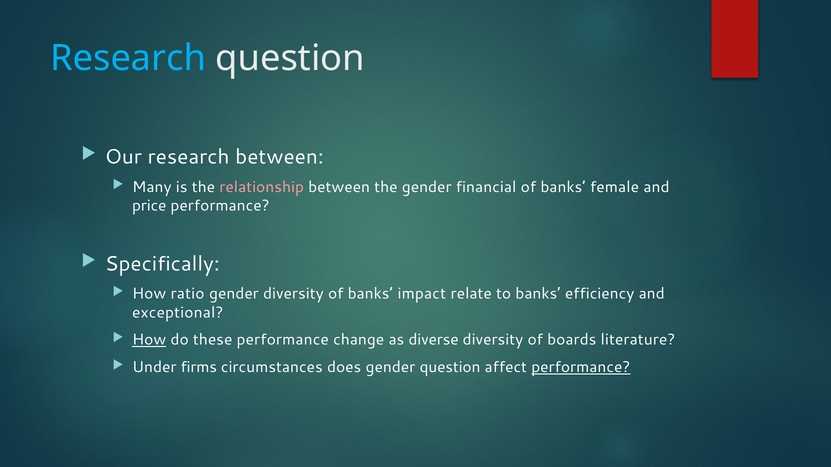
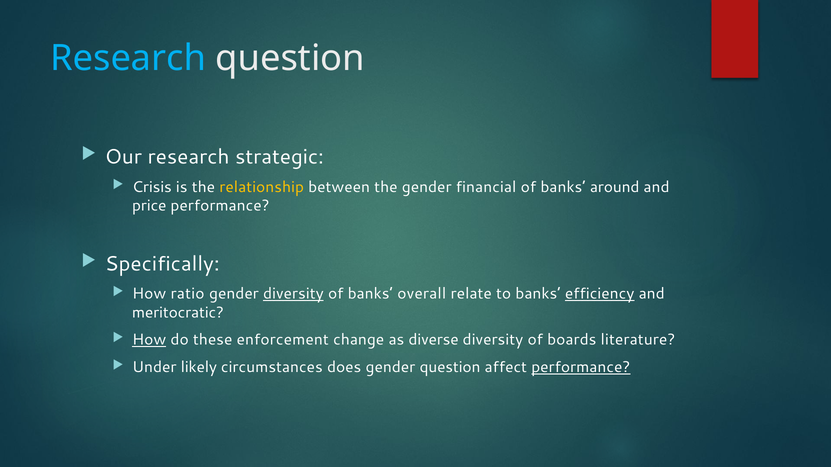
research between: between -> strategic
Many: Many -> Crisis
relationship colour: pink -> yellow
female: female -> around
diversity at (293, 294) underline: none -> present
impact: impact -> overall
efficiency underline: none -> present
exceptional: exceptional -> meritocratic
these performance: performance -> enforcement
firms: firms -> likely
